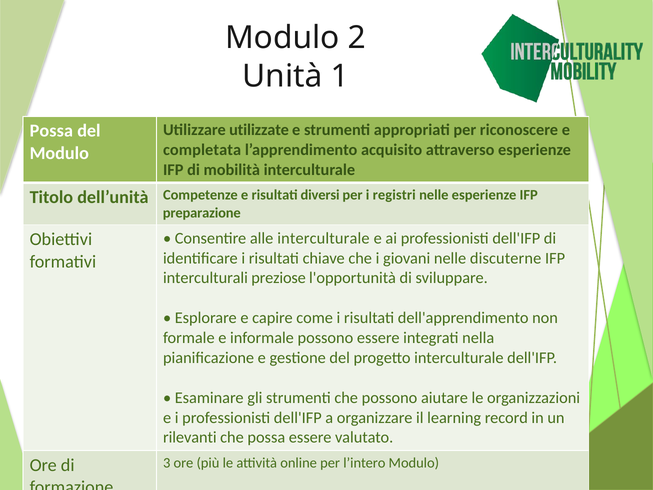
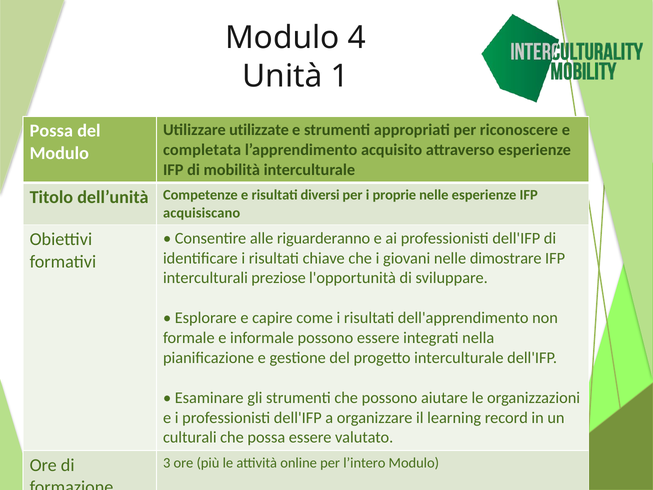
2: 2 -> 4
registri: registri -> proprie
preparazione: preparazione -> acquisiscano
alle interculturale: interculturale -> riguarderanno
discuterne: discuterne -> dimostrare
rilevanti: rilevanti -> culturali
